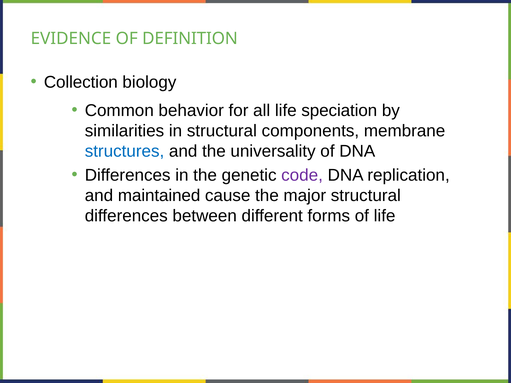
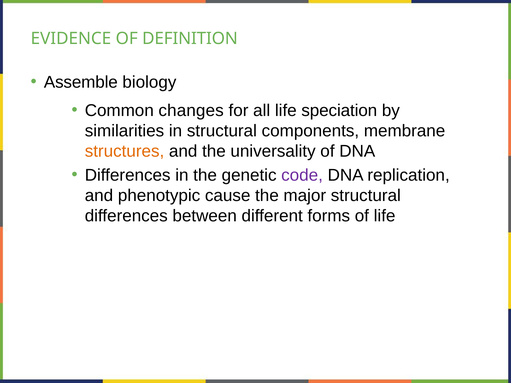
Collection: Collection -> Assemble
behavior: behavior -> changes
structures colour: blue -> orange
maintained: maintained -> phenotypic
